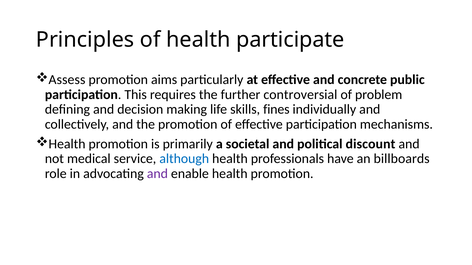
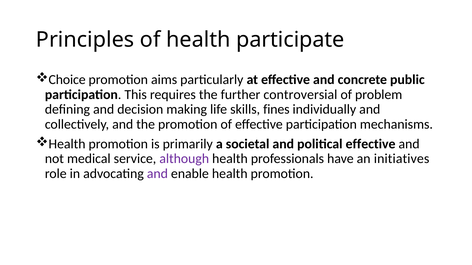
Assess: Assess -> Choice
political discount: discount -> effective
although colour: blue -> purple
billboards: billboards -> initiatives
